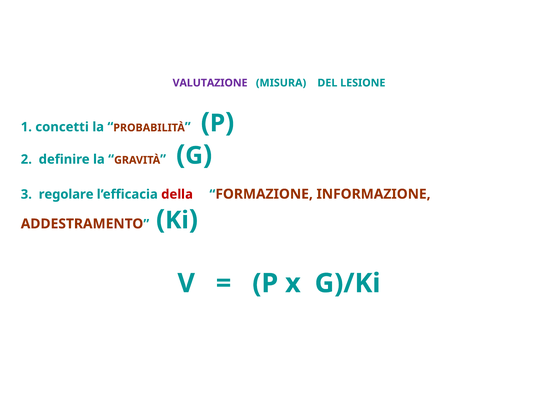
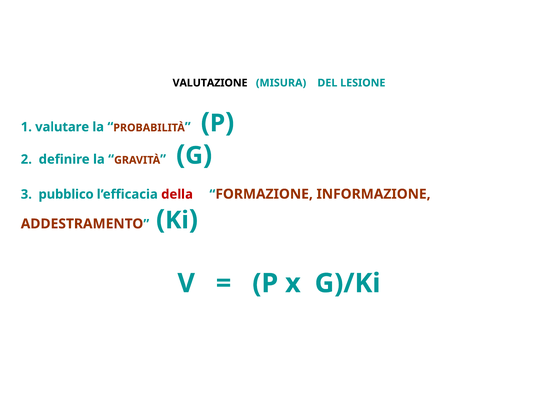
VALUTAZIONE colour: purple -> black
concetti: concetti -> valutare
regolare: regolare -> pubblico
